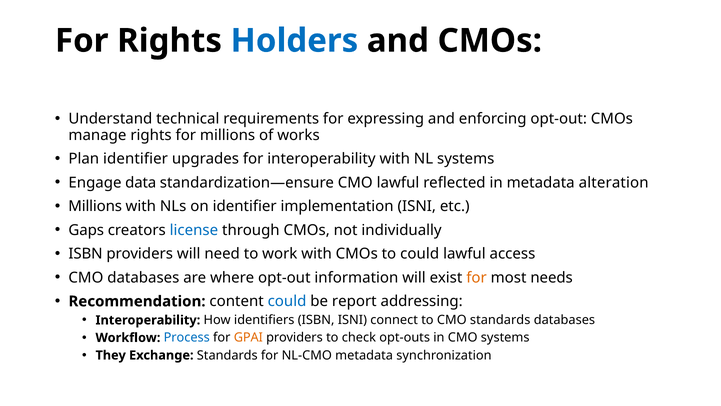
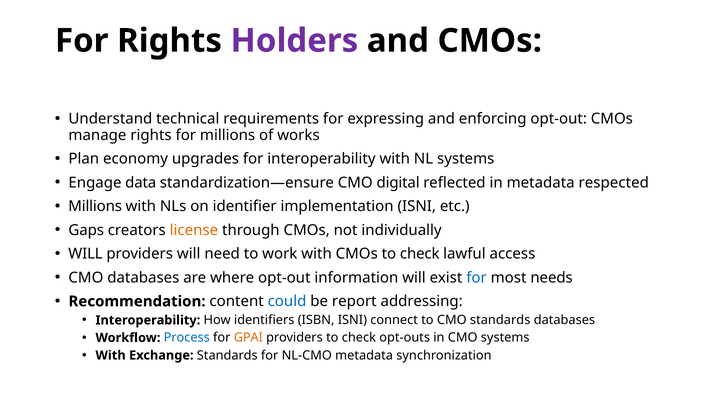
Holders colour: blue -> purple
Plan identifier: identifier -> economy
CMO lawful: lawful -> digital
alteration: alteration -> respected
license colour: blue -> orange
ISBN at (86, 254): ISBN -> WILL
CMOs to could: could -> check
for at (476, 277) colour: orange -> blue
They at (111, 355): They -> With
